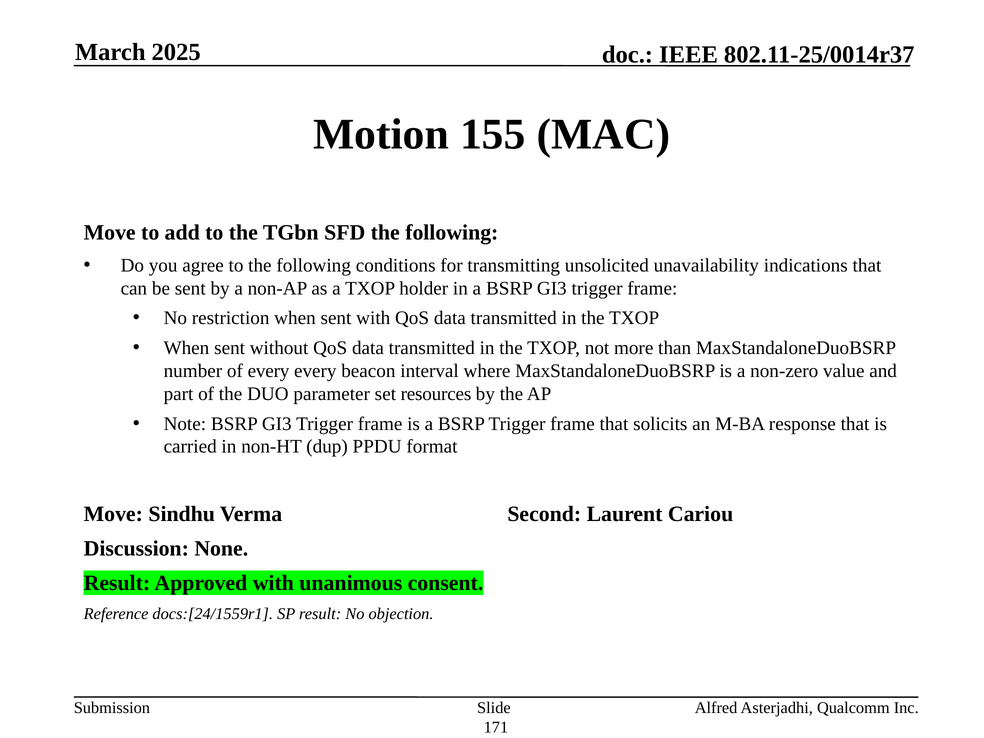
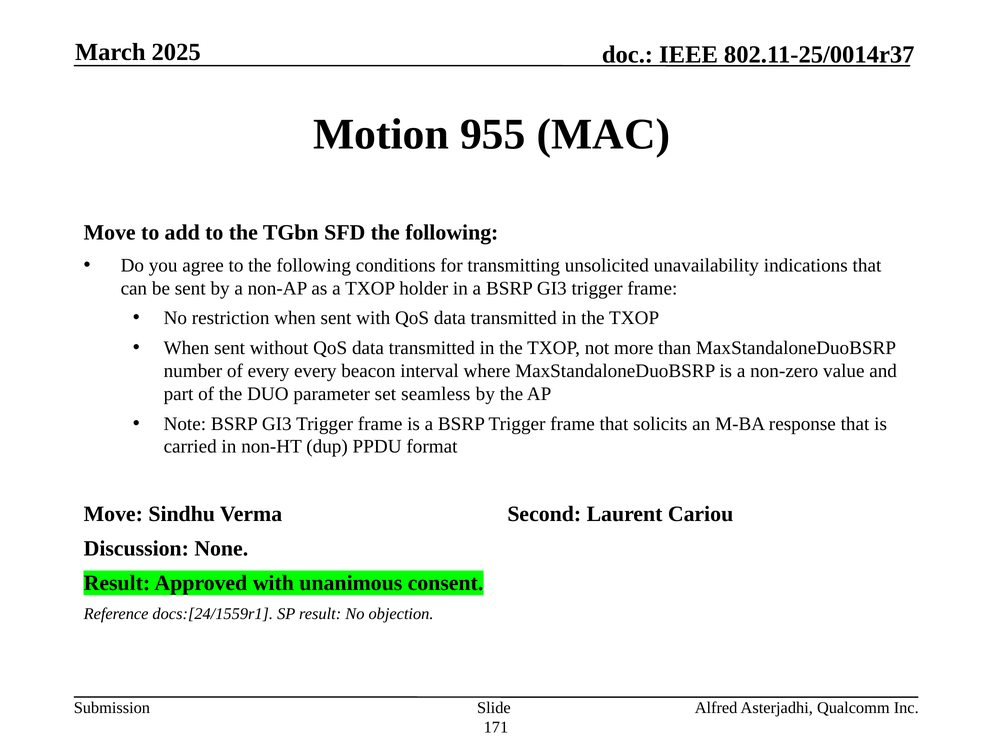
155: 155 -> 955
resources: resources -> seamless
